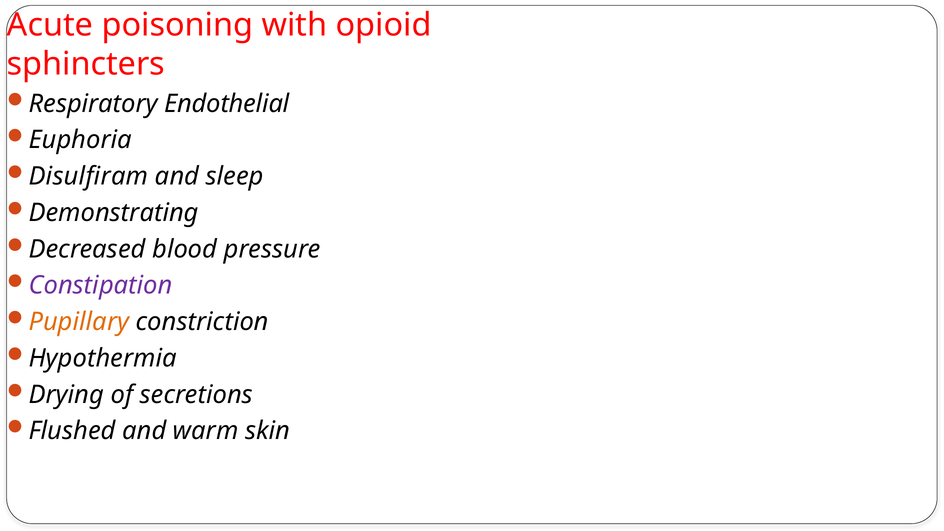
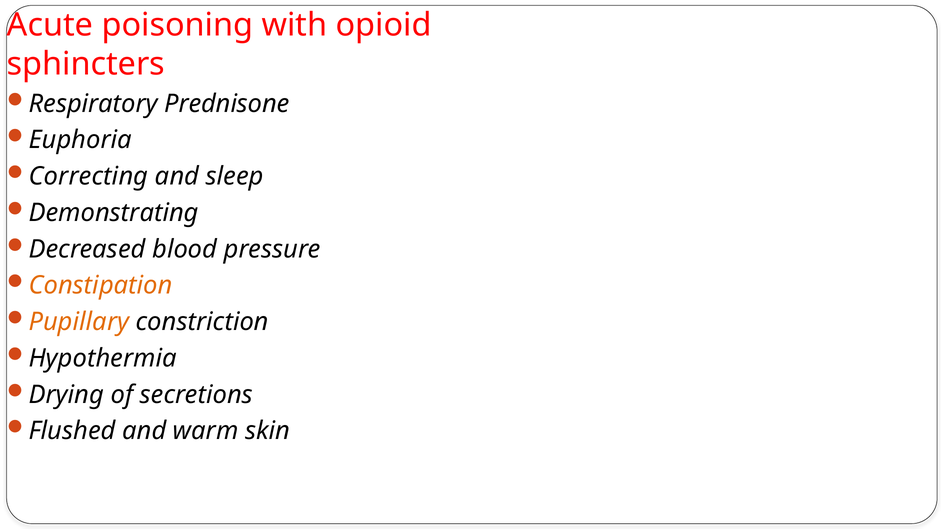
Endothelial: Endothelial -> Prednisone
Disulfiram: Disulfiram -> Correcting
Constipation colour: purple -> orange
